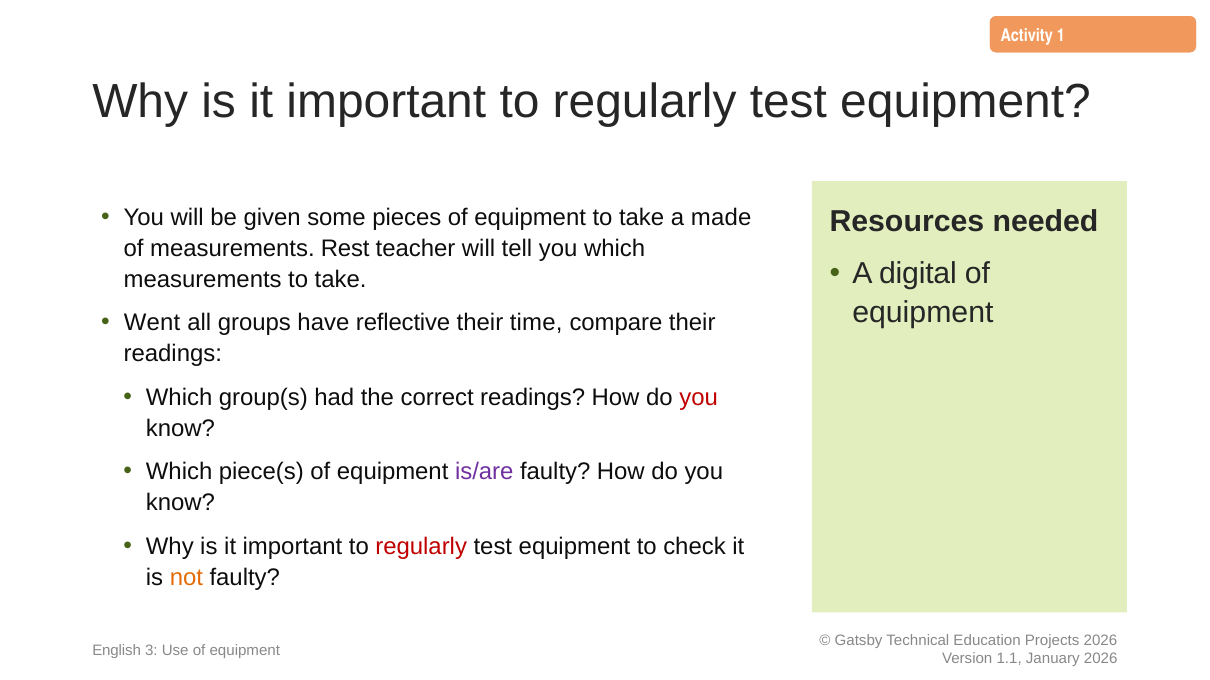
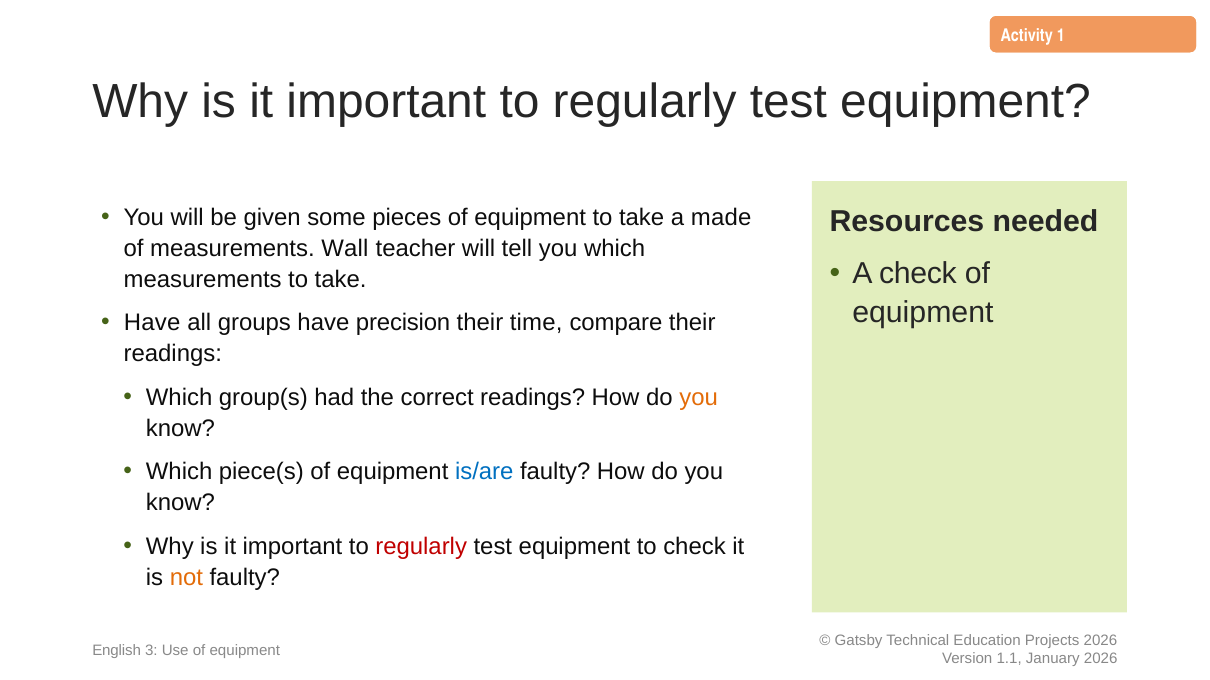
Rest: Rest -> Wall
A digital: digital -> check
Went at (152, 323): Went -> Have
reflective: reflective -> precision
you at (699, 398) colour: red -> orange
is/are colour: purple -> blue
